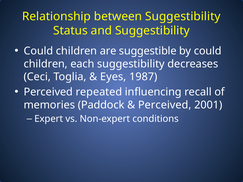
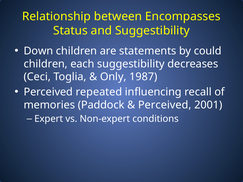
between Suggestibility: Suggestibility -> Encompasses
Could at (38, 51): Could -> Down
suggestible: suggestible -> statements
Eyes: Eyes -> Only
